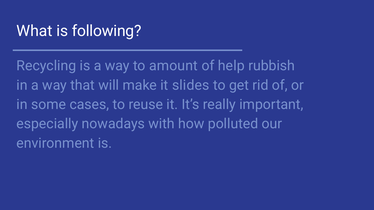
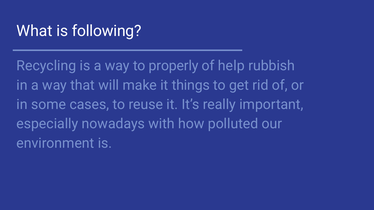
amount: amount -> properly
slides: slides -> things
